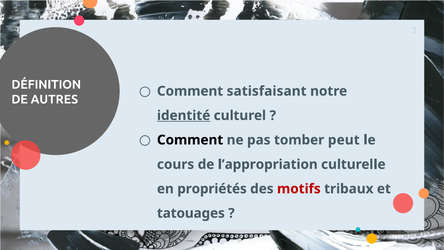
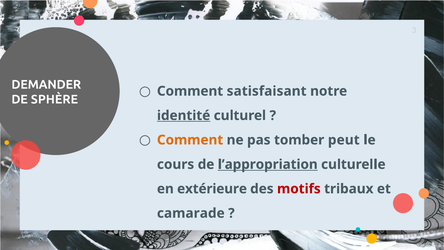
DÉFINITION: DÉFINITION -> DEMANDER
AUTRES: AUTRES -> SPHÈRE
Comment at (190, 140) colour: black -> orange
l’appropriation underline: none -> present
propriétés: propriétés -> extérieure
tatouages: tatouages -> camarade
